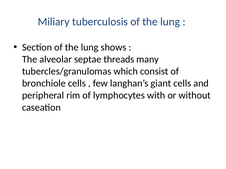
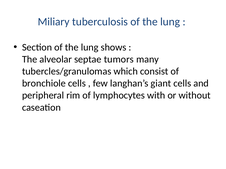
threads: threads -> tumors
